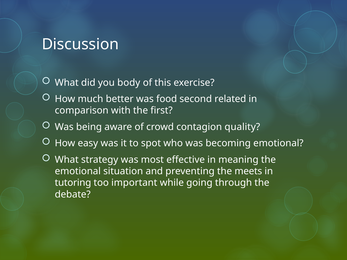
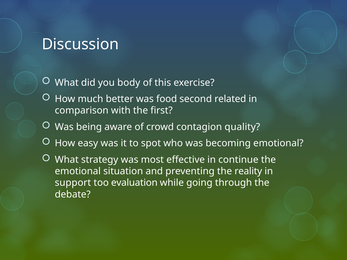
meaning: meaning -> continue
meets: meets -> reality
tutoring: tutoring -> support
important: important -> evaluation
